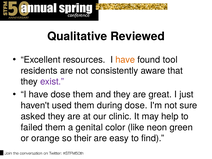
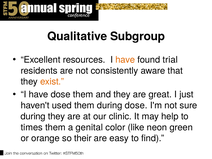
Reviewed: Reviewed -> Subgroup
tool: tool -> trial
exist colour: purple -> orange
asked at (33, 116): asked -> during
failed: failed -> times
